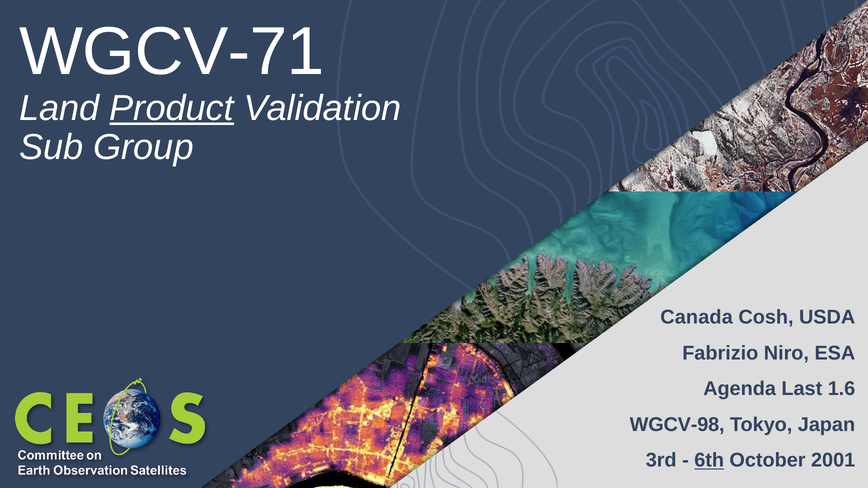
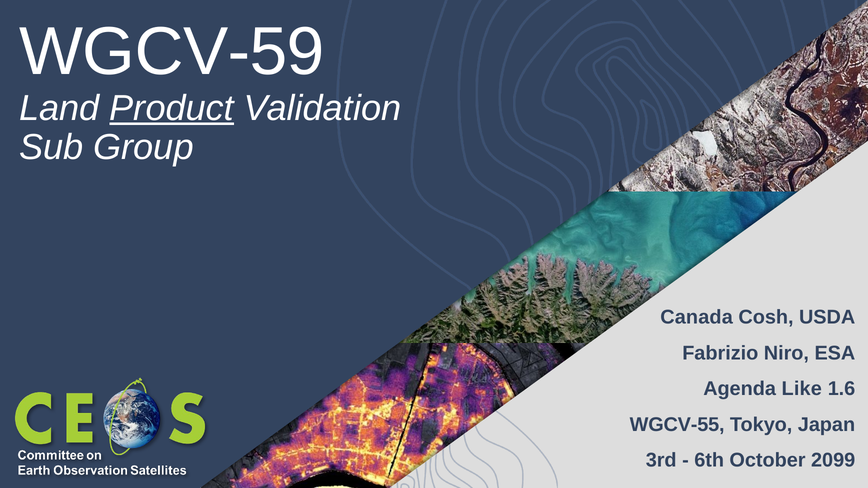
WGCV-71: WGCV-71 -> WGCV-59
Last: Last -> Like
WGCV-98: WGCV-98 -> WGCV-55
6th underline: present -> none
2001: 2001 -> 2099
